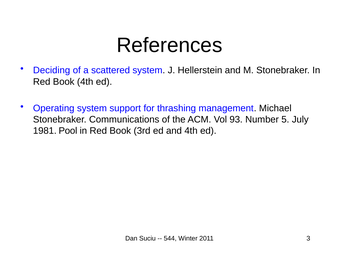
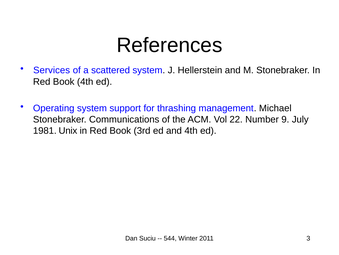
Deciding: Deciding -> Services
93: 93 -> 22
5: 5 -> 9
Pool: Pool -> Unix
